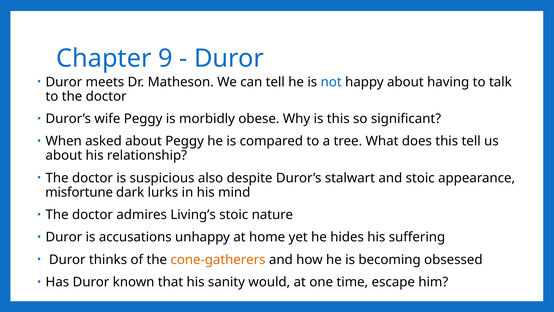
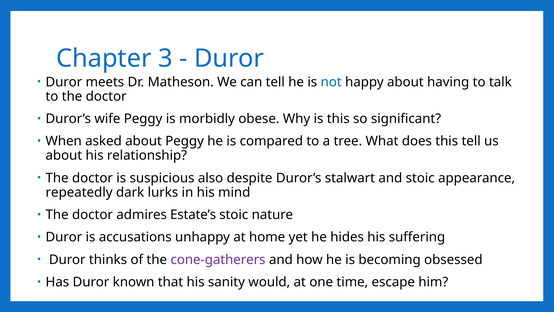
9: 9 -> 3
misfortune: misfortune -> repeatedly
Living’s: Living’s -> Estate’s
cone-gatherers colour: orange -> purple
